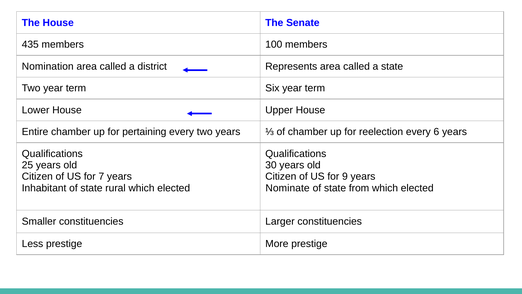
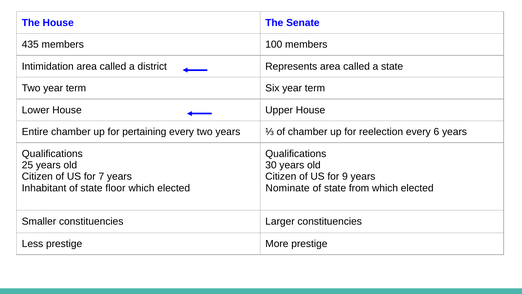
Nomination: Nomination -> Intimidation
rural: rural -> floor
